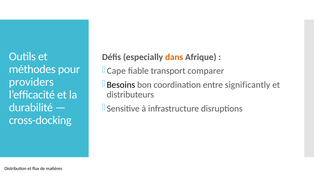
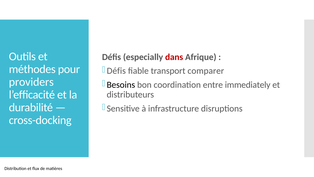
dans colour: orange -> red
Cape at (116, 71): Cape -> Défis
significantly: significantly -> immediately
